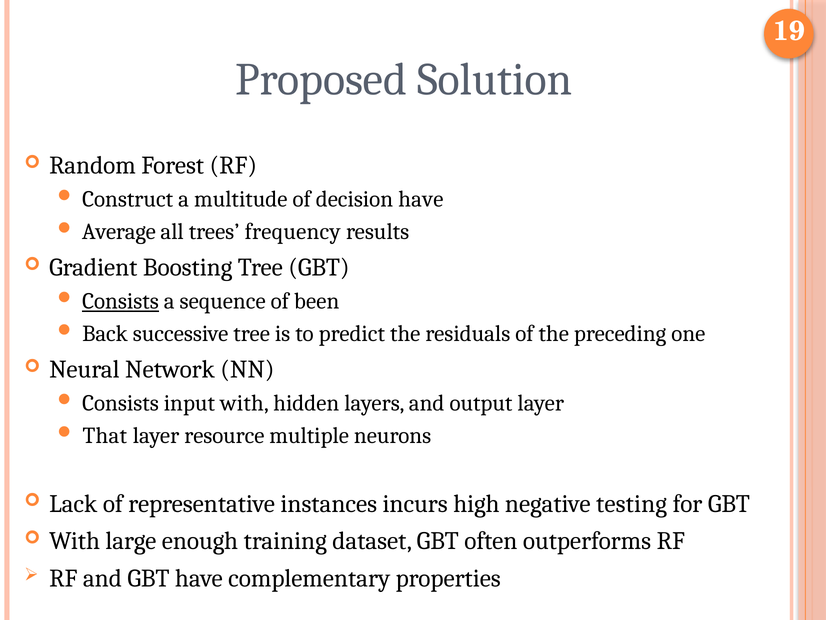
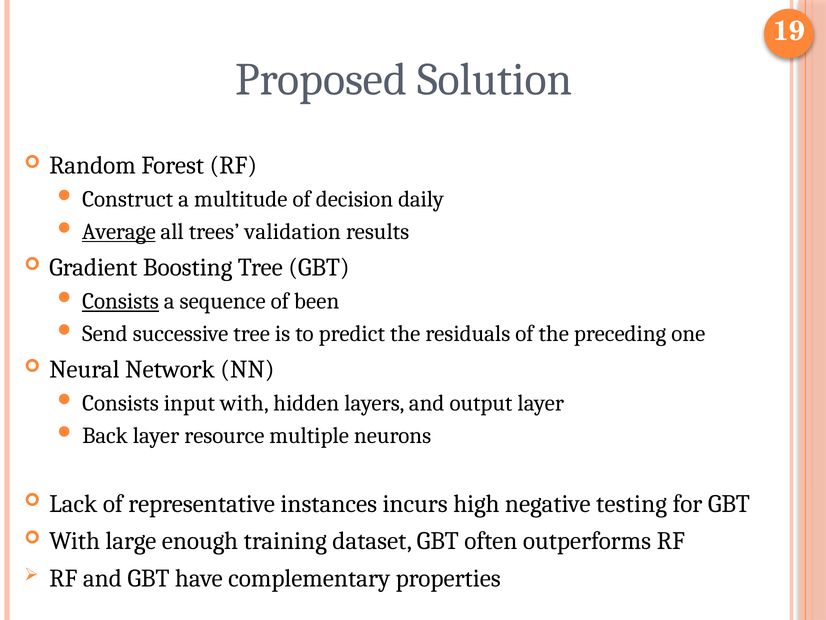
decision have: have -> daily
Average underline: none -> present
frequency: frequency -> validation
Back: Back -> Send
That: That -> Back
